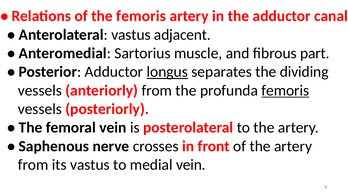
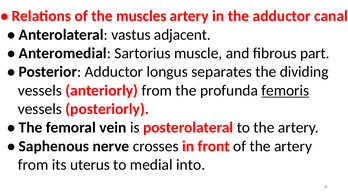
the femoris: femoris -> muscles
longus underline: present -> none
its vastus: vastus -> uterus
medial vein: vein -> into
